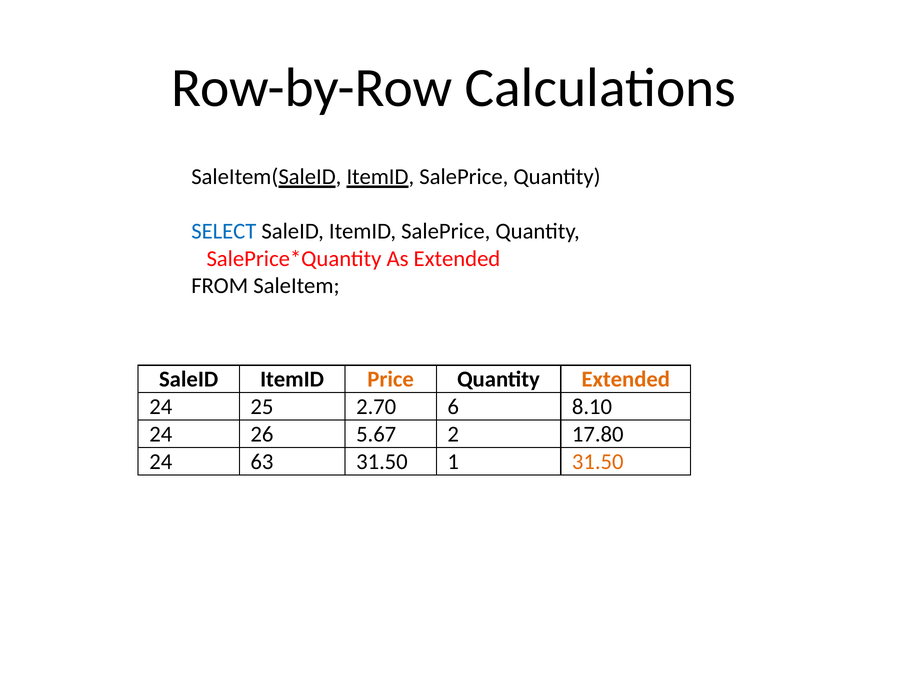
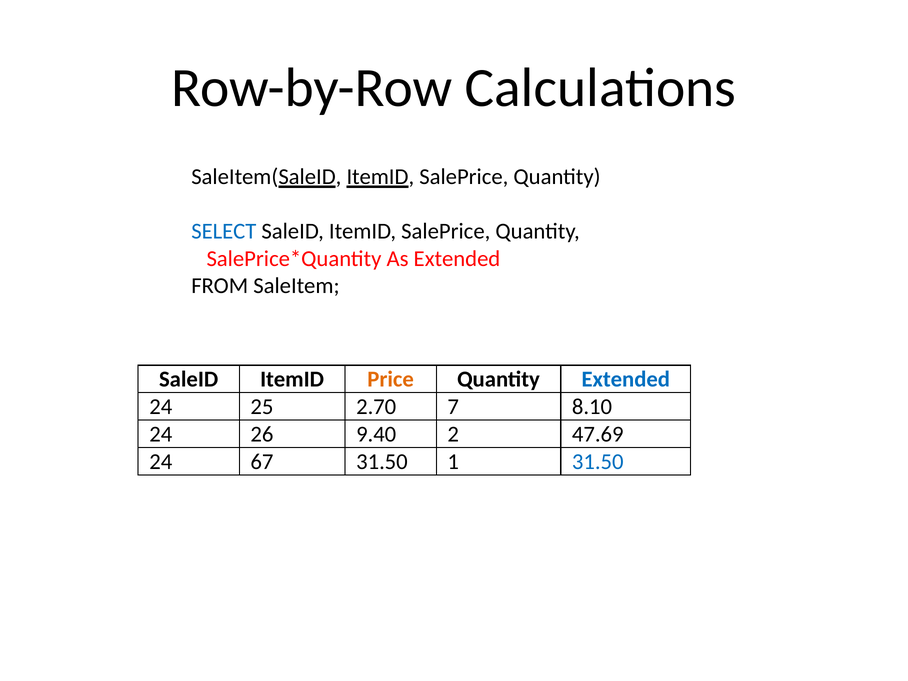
Extended at (626, 379) colour: orange -> blue
6: 6 -> 7
5.67: 5.67 -> 9.40
17.80: 17.80 -> 47.69
63: 63 -> 67
31.50 at (598, 462) colour: orange -> blue
